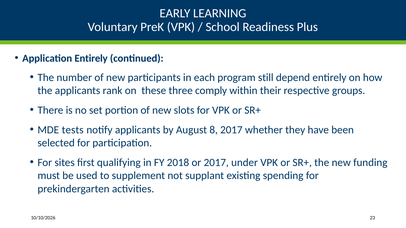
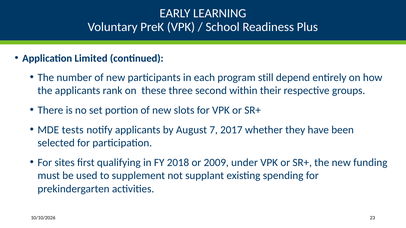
Application Entirely: Entirely -> Limited
comply: comply -> second
8: 8 -> 7
or 2017: 2017 -> 2009
